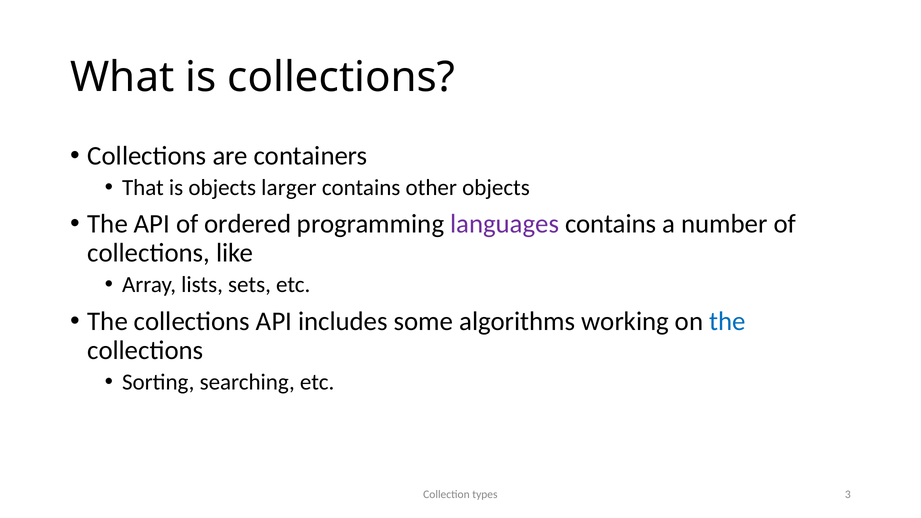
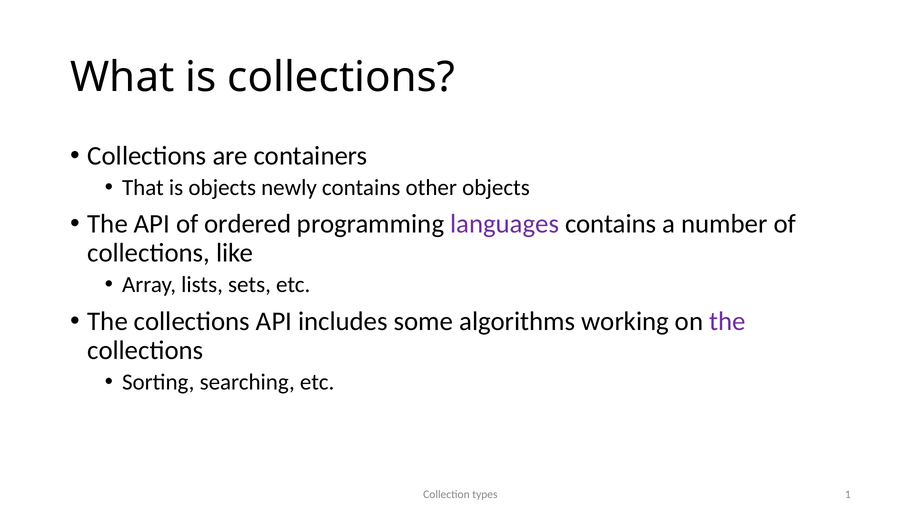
larger: larger -> newly
the at (727, 321) colour: blue -> purple
3: 3 -> 1
